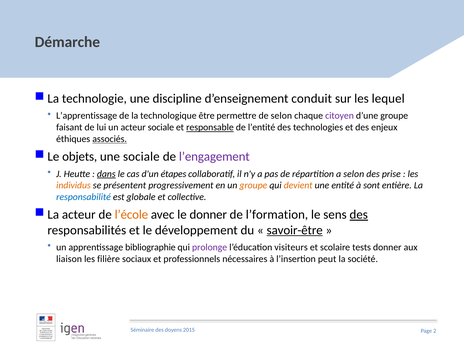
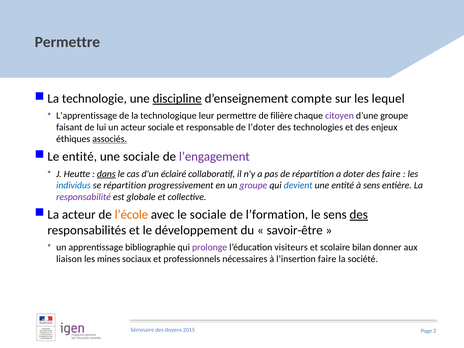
Démarche at (67, 42): Démarche -> Permettre
discipline underline: none -> present
conduit: conduit -> compte
être: être -> leur
de selon: selon -> filière
responsable underline: present -> none
l’entité: l’entité -> l’doter
Le objets: objets -> entité
étapes: étapes -> éclairé
a selon: selon -> doter
des prise: prise -> faire
individus colour: orange -> blue
se présentent: présentent -> répartition
groupe at (253, 185) colour: orange -> purple
devient colour: orange -> blue
à sont: sont -> sens
responsabilité colour: blue -> purple
le donner: donner -> sociale
savoir-être underline: present -> none
tests: tests -> bilan
filière: filière -> mines
l’insertion peut: peut -> faire
